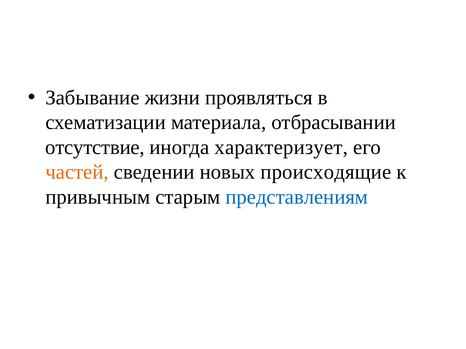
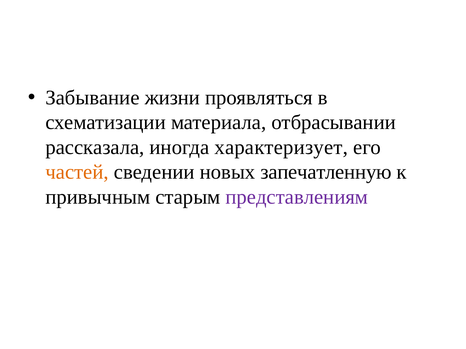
отсутствие: отсутствие -> рассказала
происходящие: происходящие -> запечатленную
представлениям colour: blue -> purple
